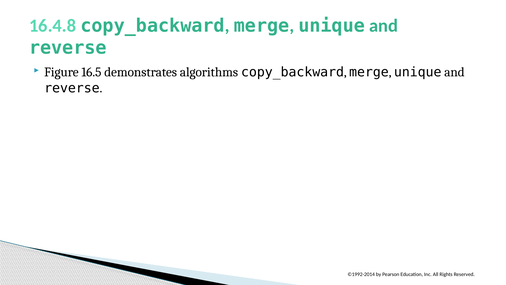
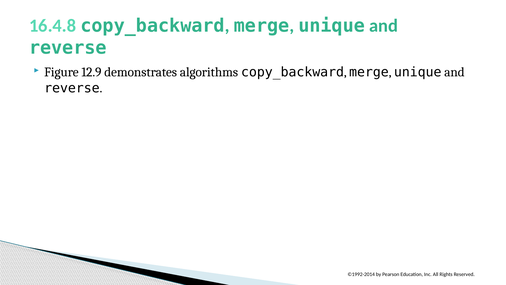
16.5: 16.5 -> 12.9
